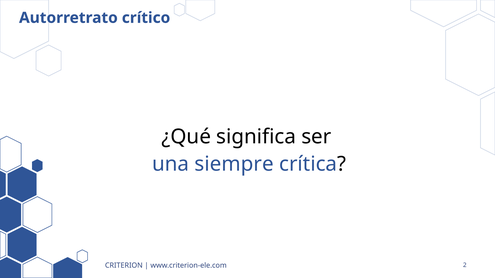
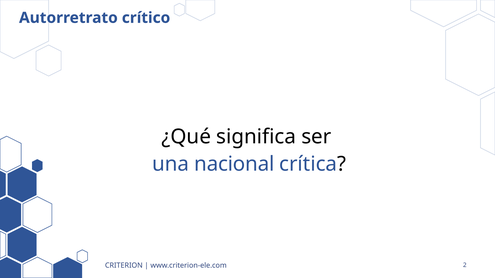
siempre: siempre -> nacional
